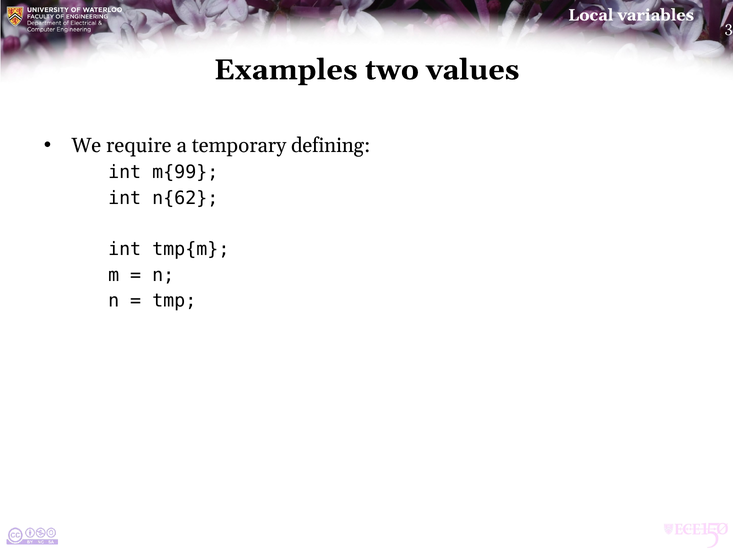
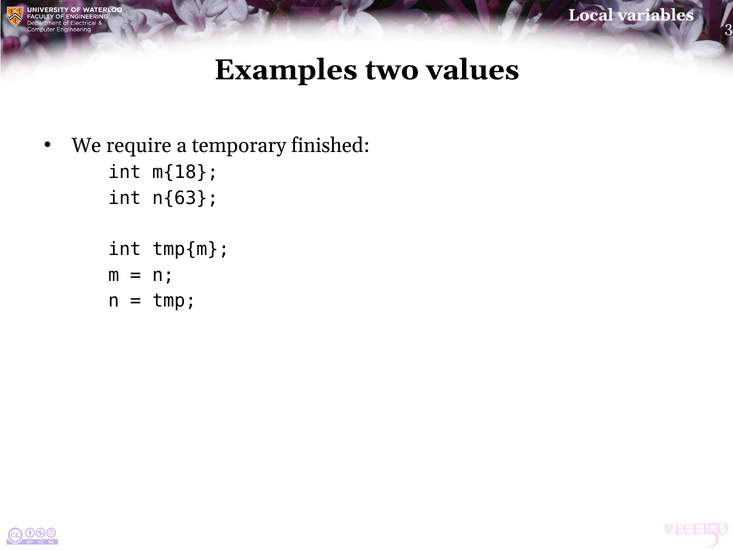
defining: defining -> finished
m{99: m{99 -> m{18
n{62: n{62 -> n{63
